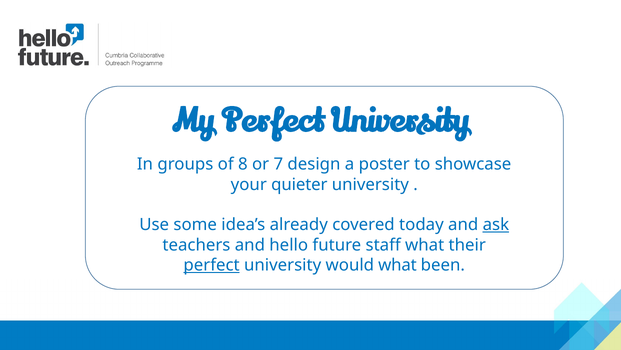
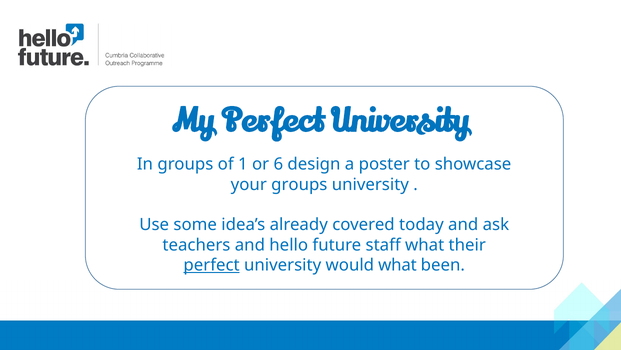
8: 8 -> 1
7: 7 -> 6
your quieter: quieter -> groups
ask underline: present -> none
